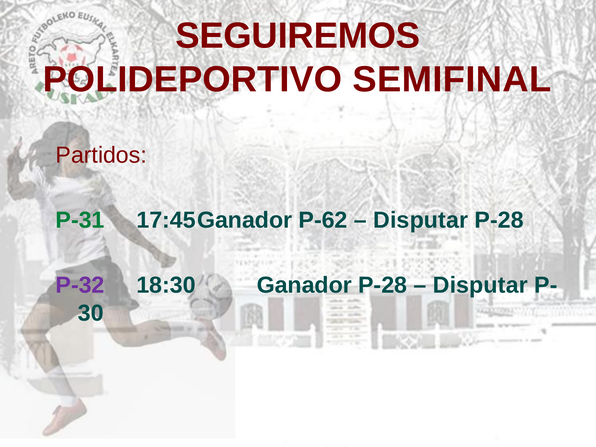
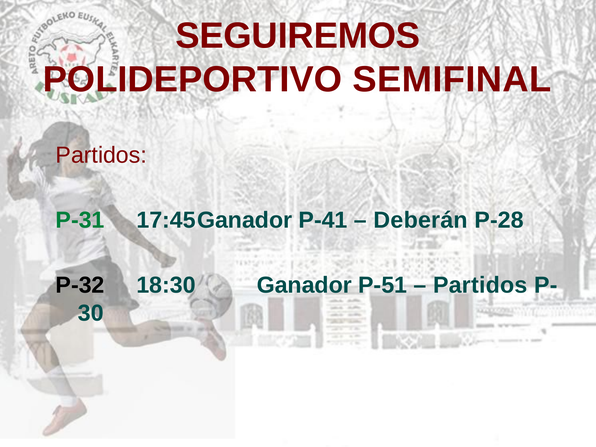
P-62: P-62 -> P-41
Disputar at (421, 220): Disputar -> Deberán
P-32 colour: purple -> black
Ganador P-28: P-28 -> P-51
Disputar at (480, 285): Disputar -> Partidos
